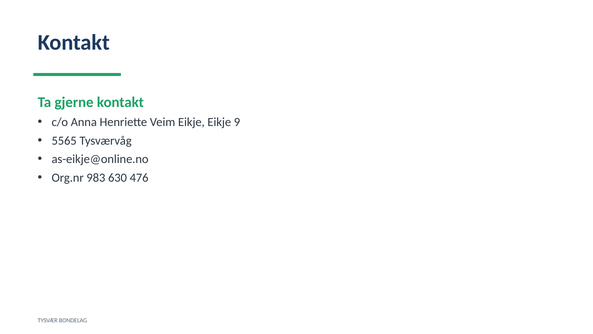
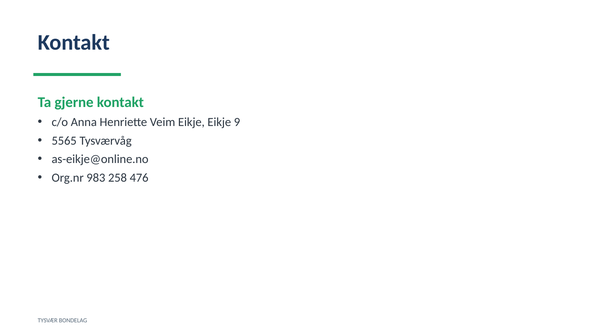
630: 630 -> 258
